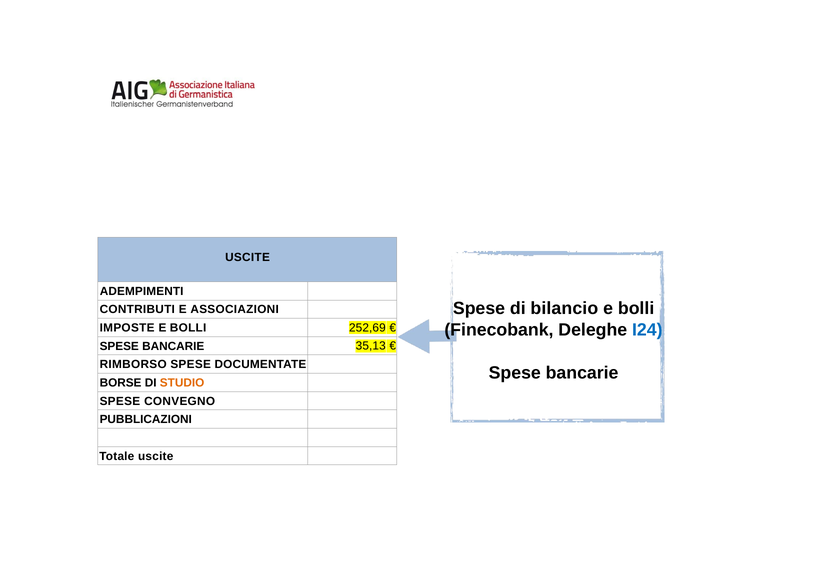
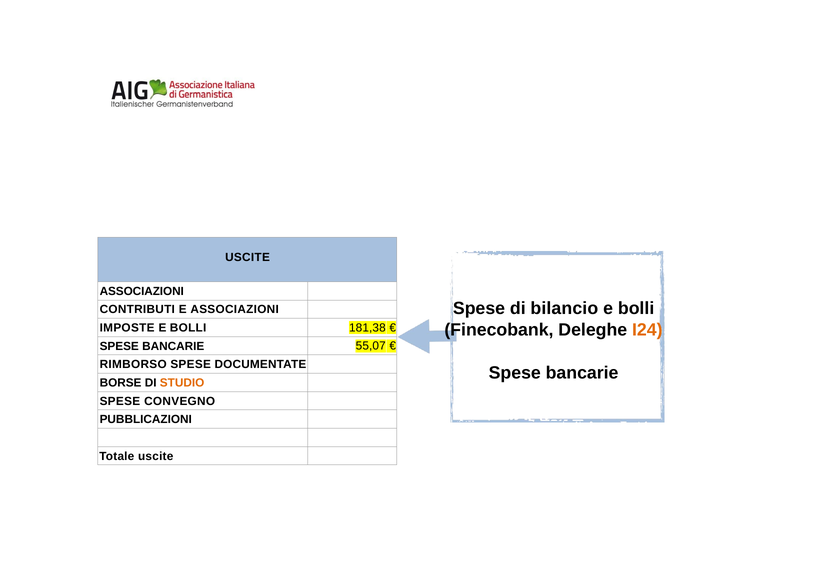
ADEMPIMENTI at (142, 291): ADEMPIMENTI -> ASSOCIAZIONI
I24 colour: blue -> orange
252,69: 252,69 -> 181,38
35,13: 35,13 -> 55,07
